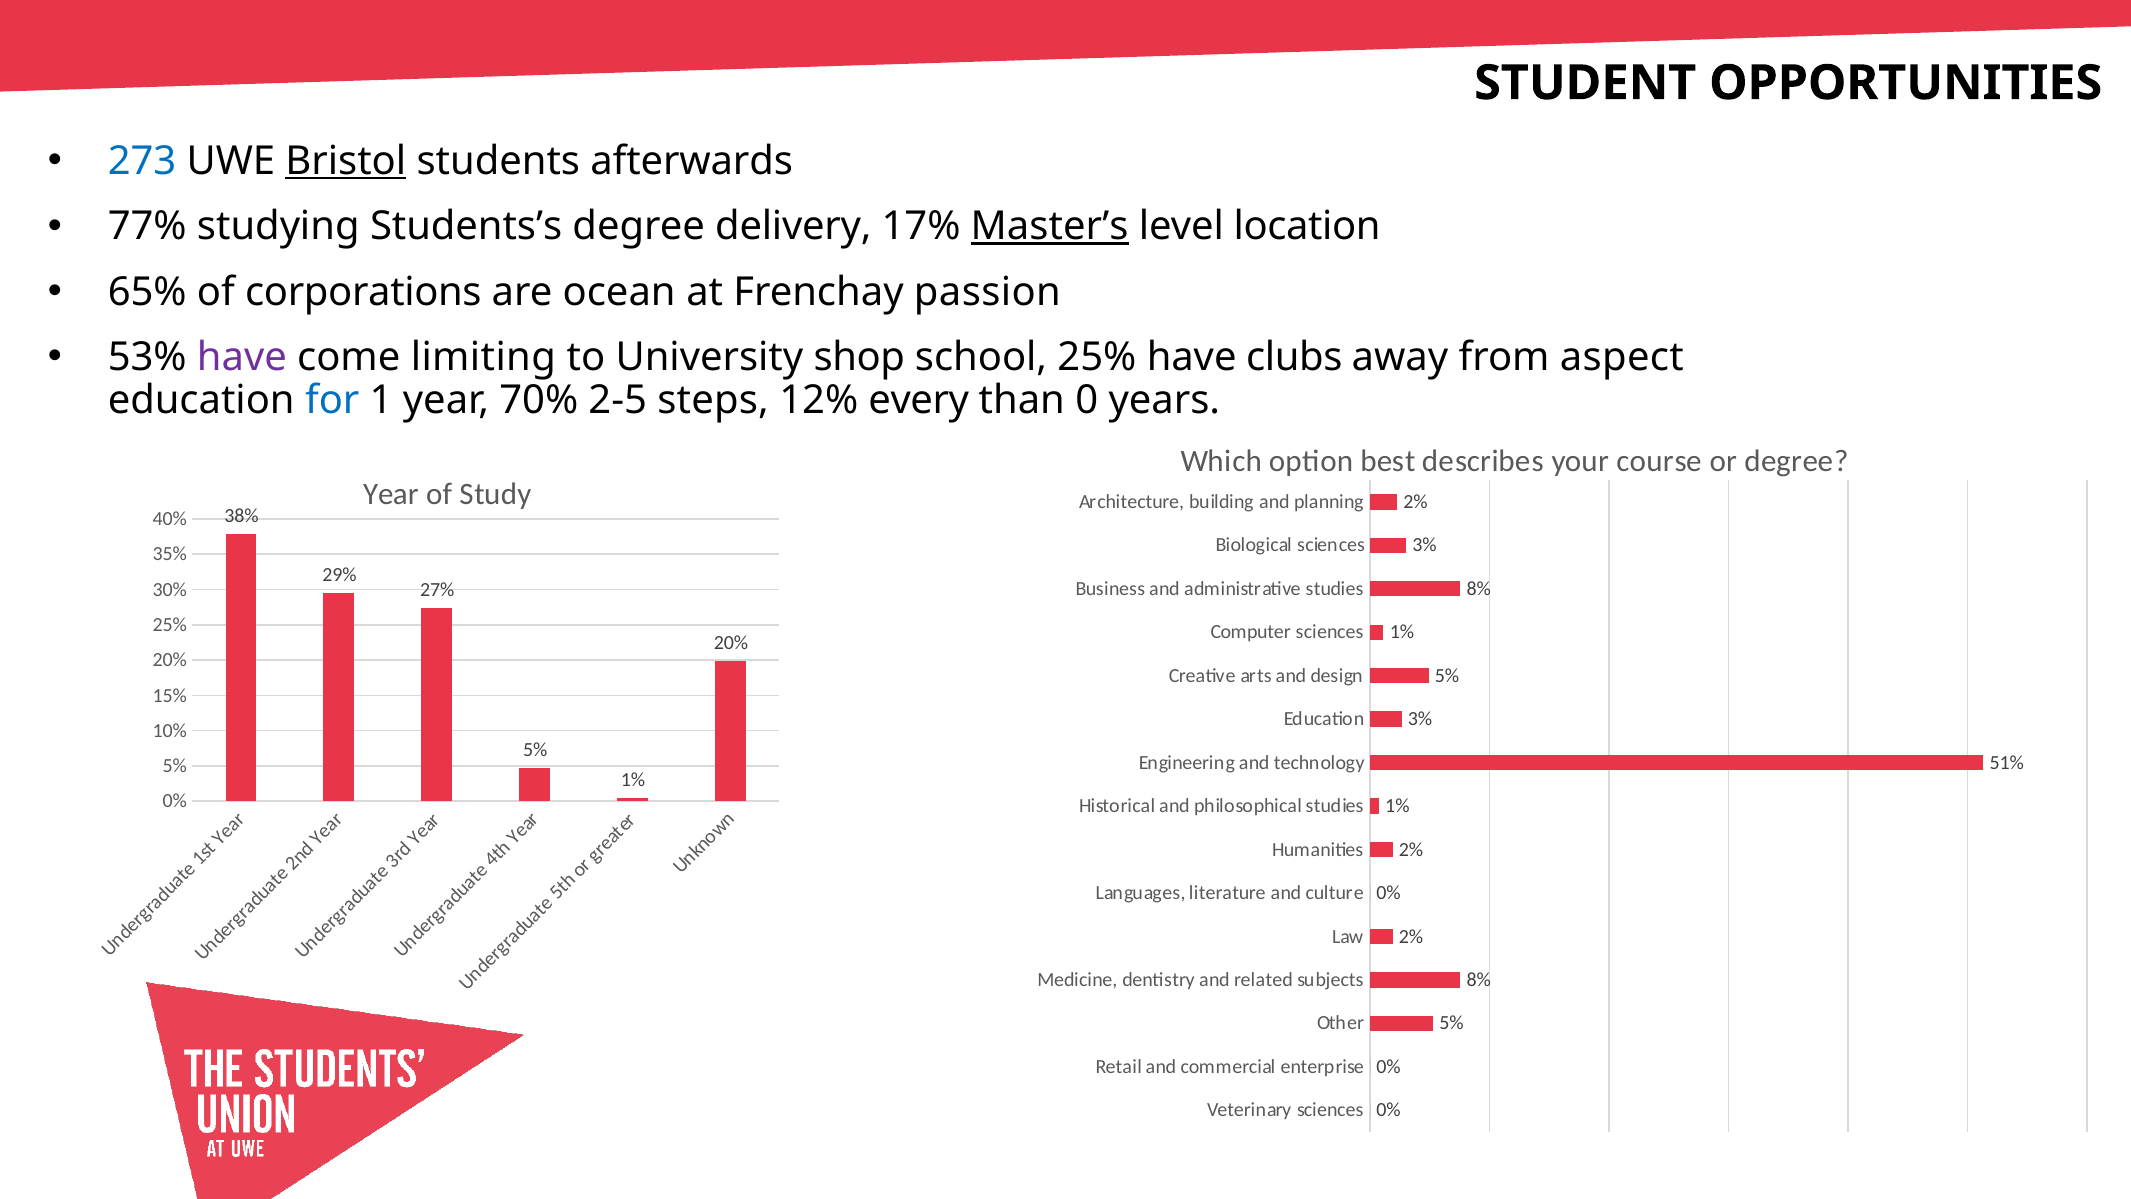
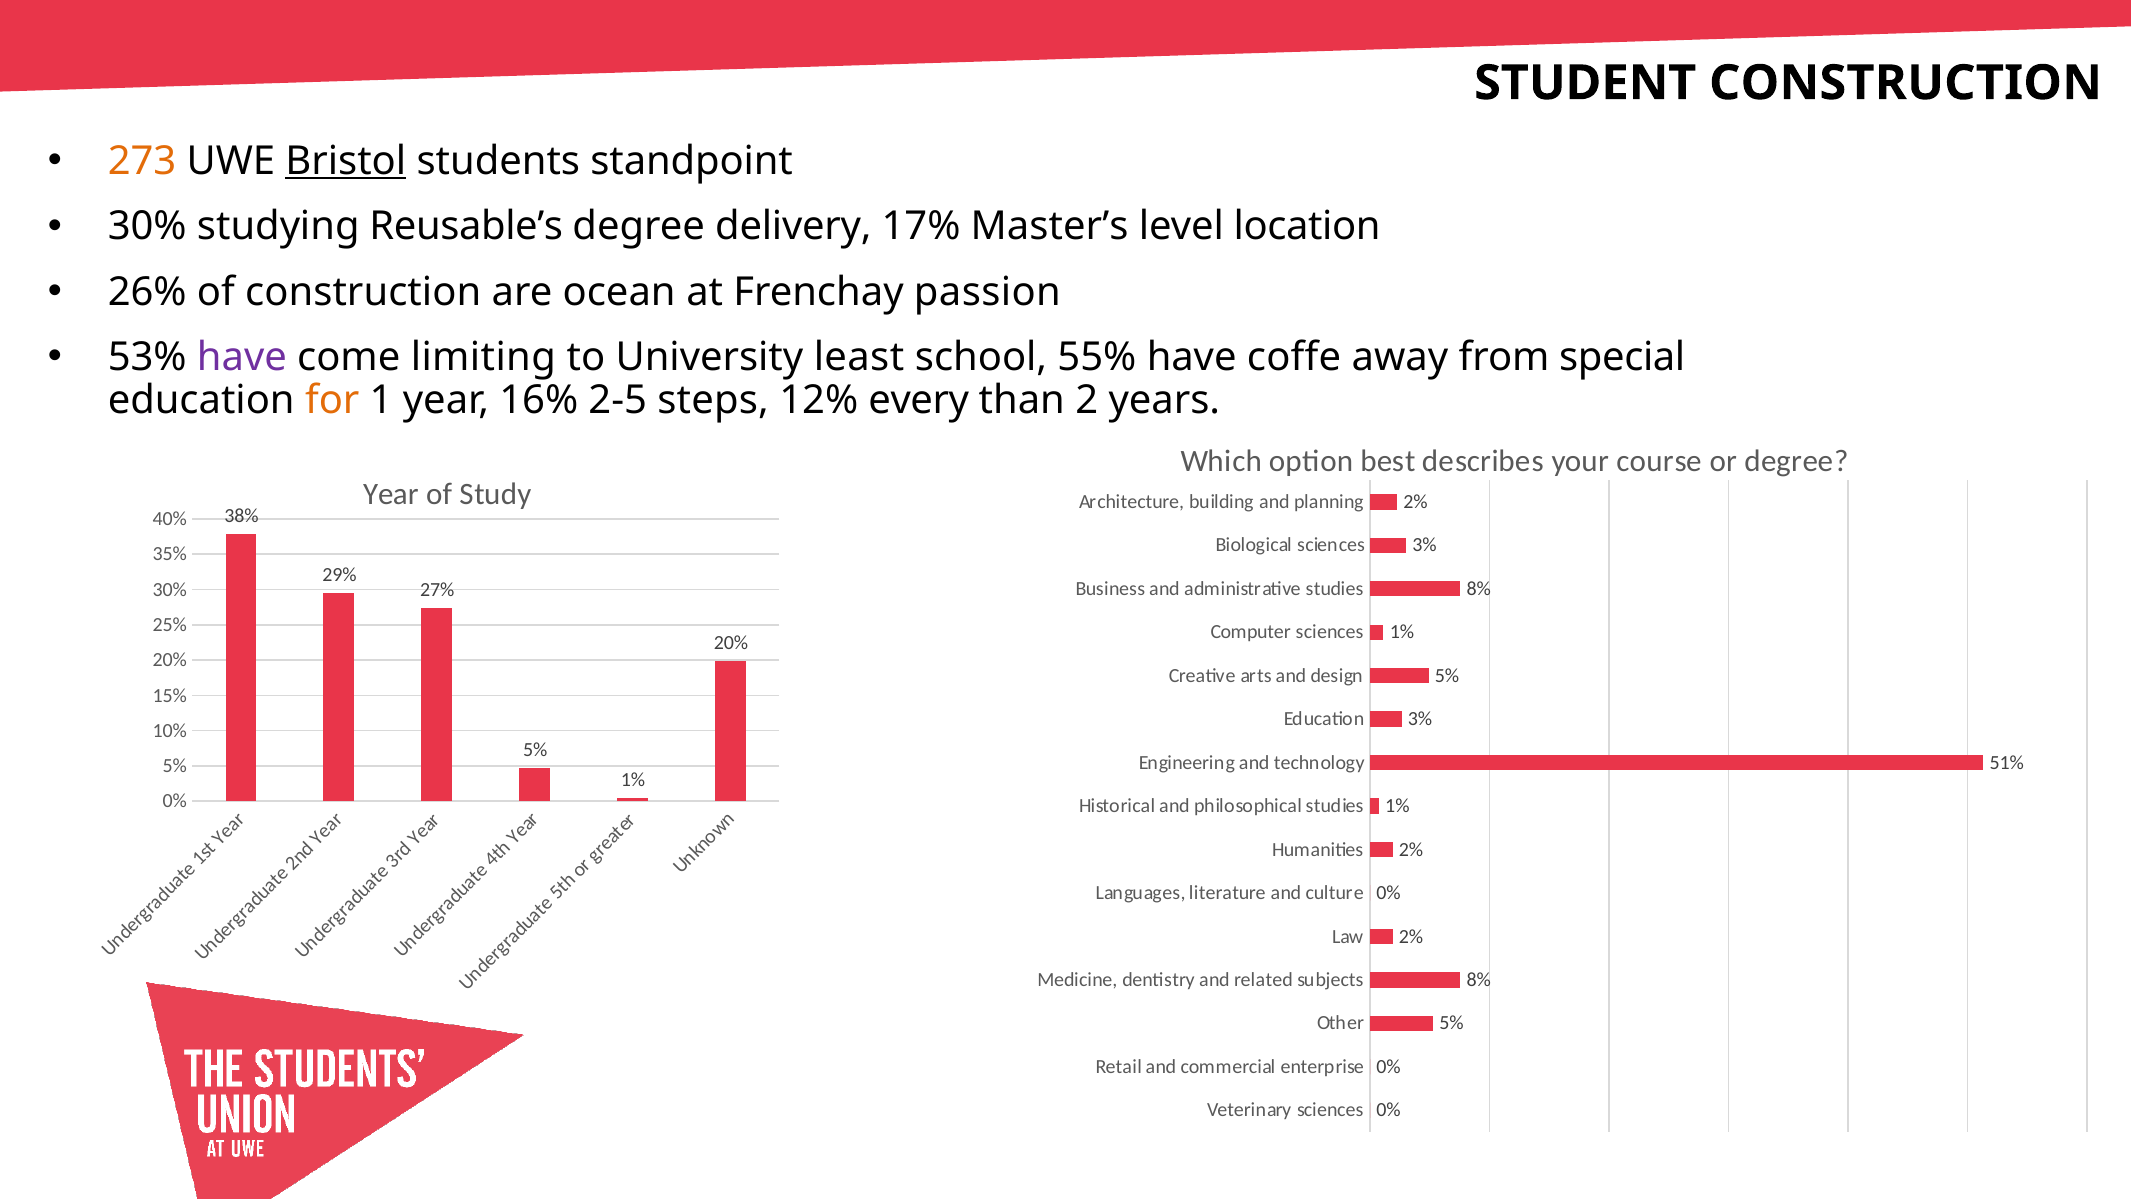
STUDENT OPPORTUNITIES: OPPORTUNITIES -> CONSTRUCTION
273 colour: blue -> orange
afterwards: afterwards -> standpoint
77% at (147, 226): 77% -> 30%
Students’s: Students’s -> Reusable’s
Master’s underline: present -> none
65%: 65% -> 26%
of corporations: corporations -> construction
shop: shop -> least
school 25%: 25% -> 55%
clubs: clubs -> coffe
aspect: aspect -> special
for colour: blue -> orange
70%: 70% -> 16%
than 0: 0 -> 2
